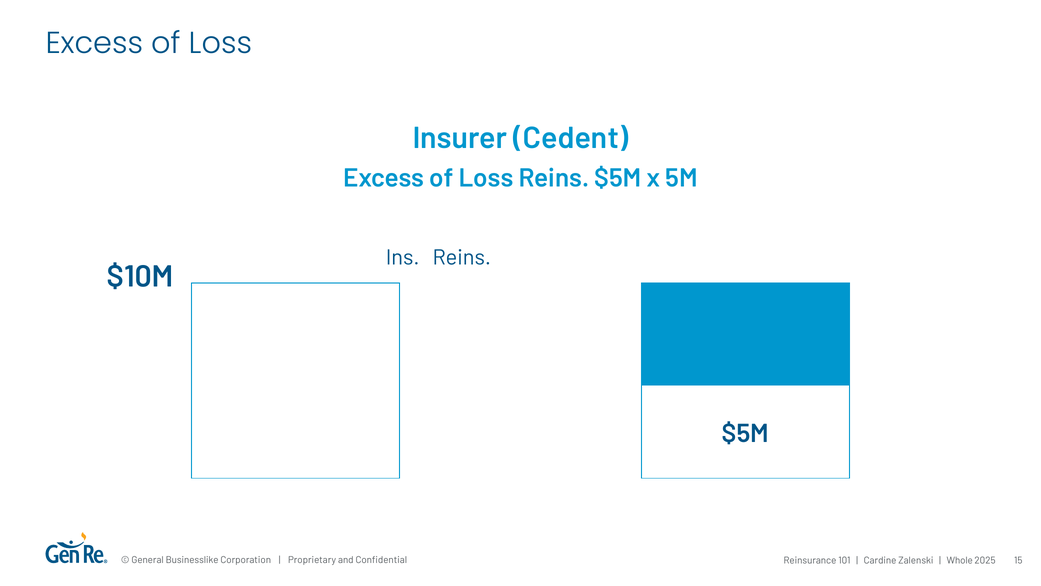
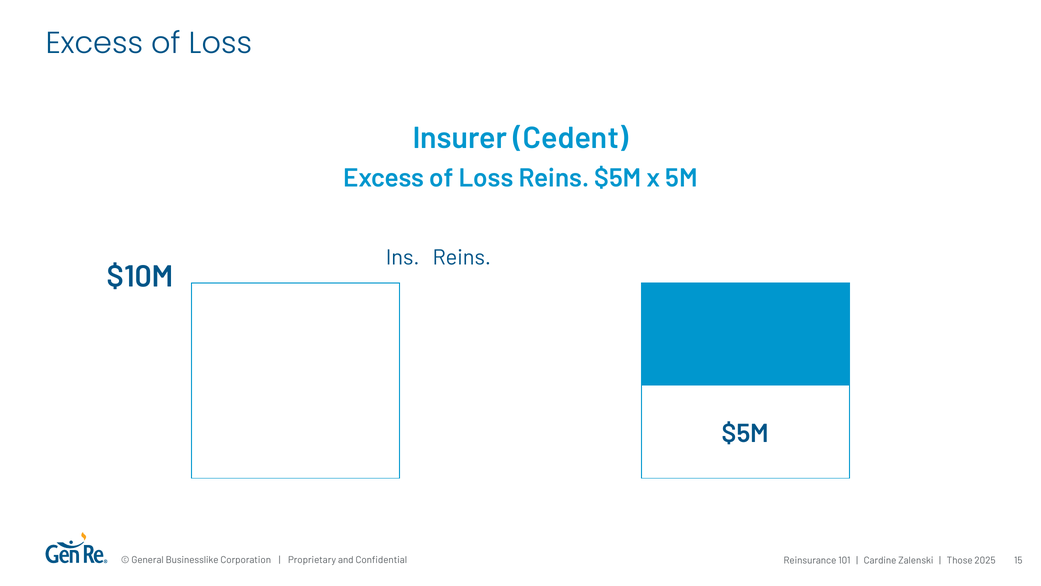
Whole: Whole -> Those
